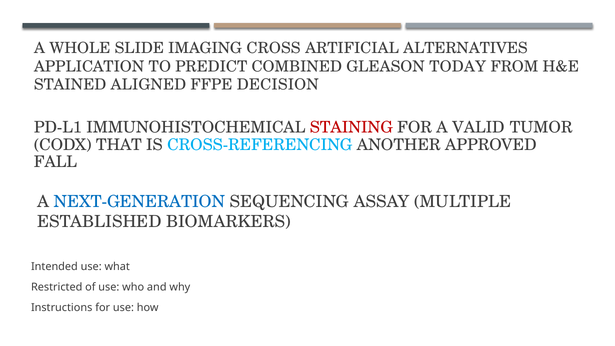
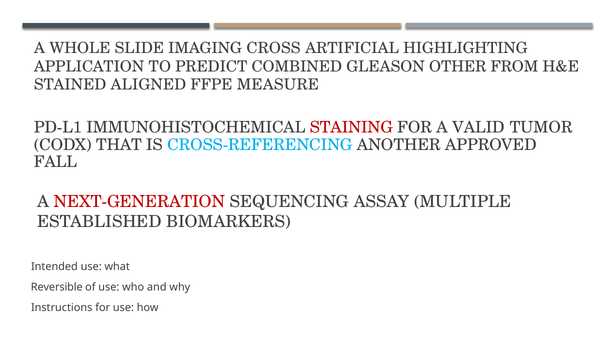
ALTERNATIVES: ALTERNATIVES -> HIGHLIGHTING
TODAY: TODAY -> OTHER
DECISION: DECISION -> MEASURE
NEXT-GENERATION colour: blue -> red
Restricted: Restricted -> Reversible
